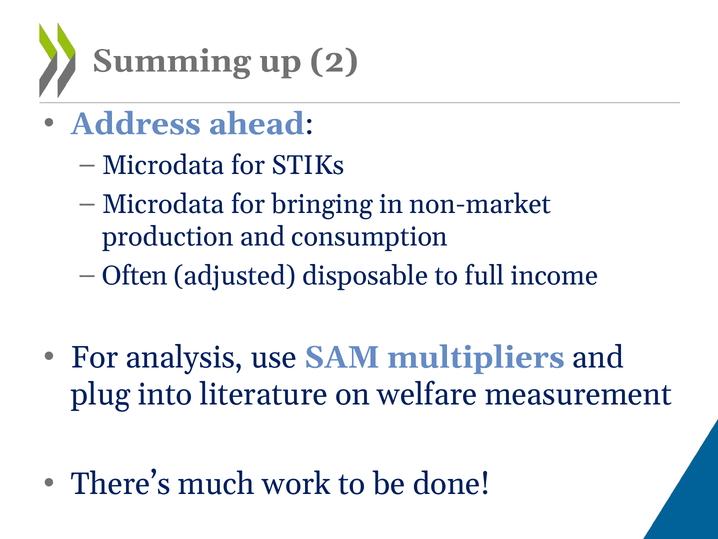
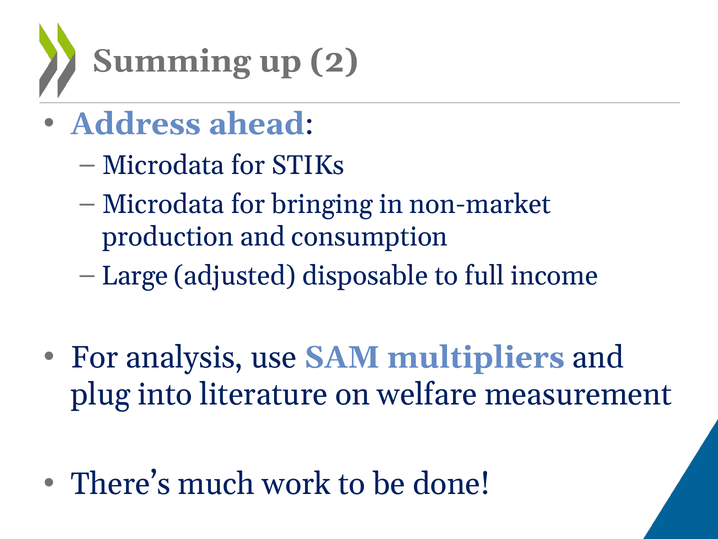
Often: Often -> Large
